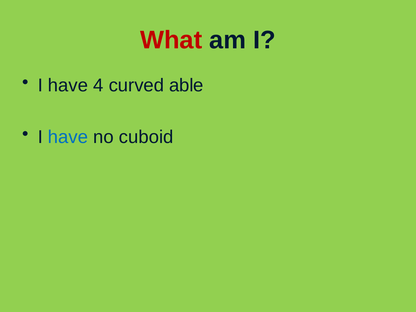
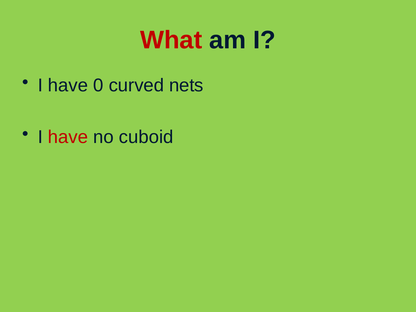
4: 4 -> 0
able: able -> nets
have at (68, 137) colour: blue -> red
